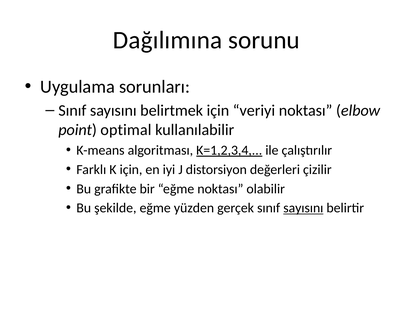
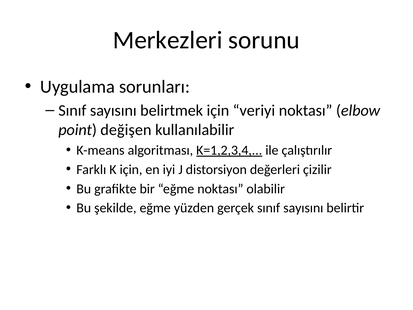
Dağılımına: Dağılımına -> Merkezleri
optimal: optimal -> değişen
sayısını at (303, 208) underline: present -> none
